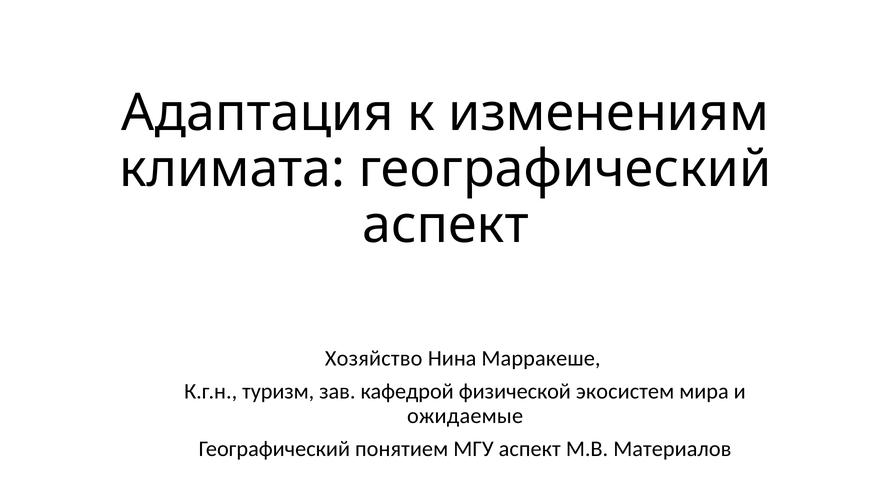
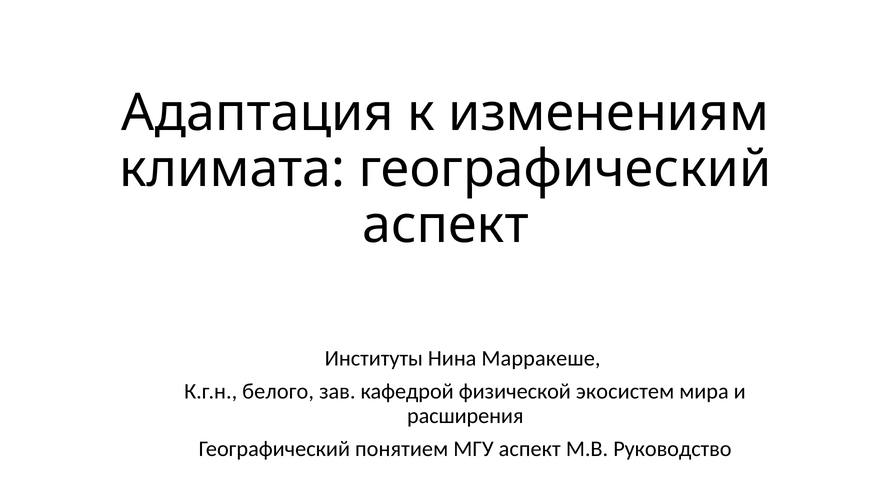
Хозяйство: Хозяйство -> Институты
туризм: туризм -> белого
ожидаемые: ожидаемые -> расширения
Материалов: Материалов -> Руководство
